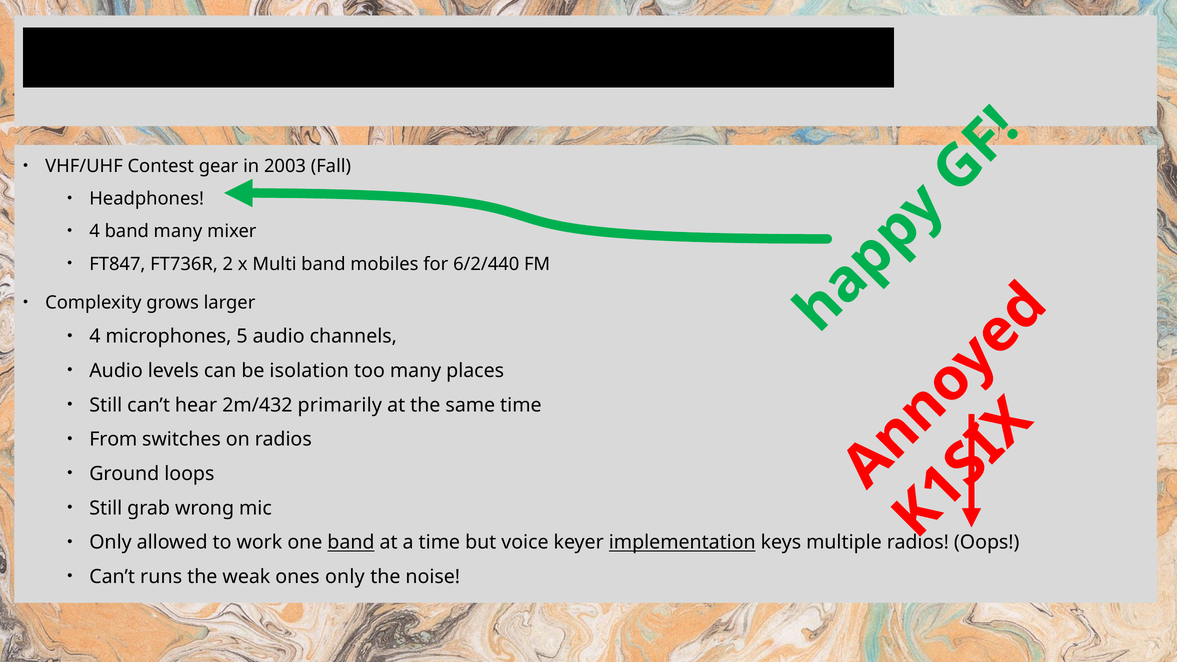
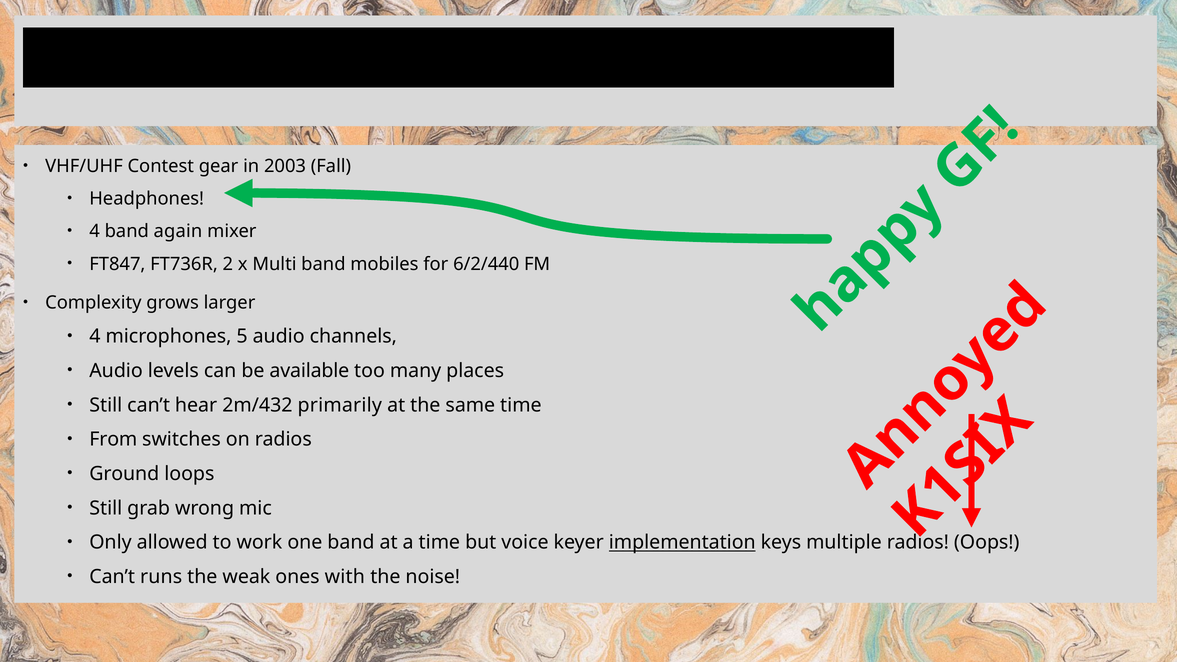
band many: many -> again
isolation: isolation -> available
band at (351, 543) underline: present -> none
ones only: only -> with
